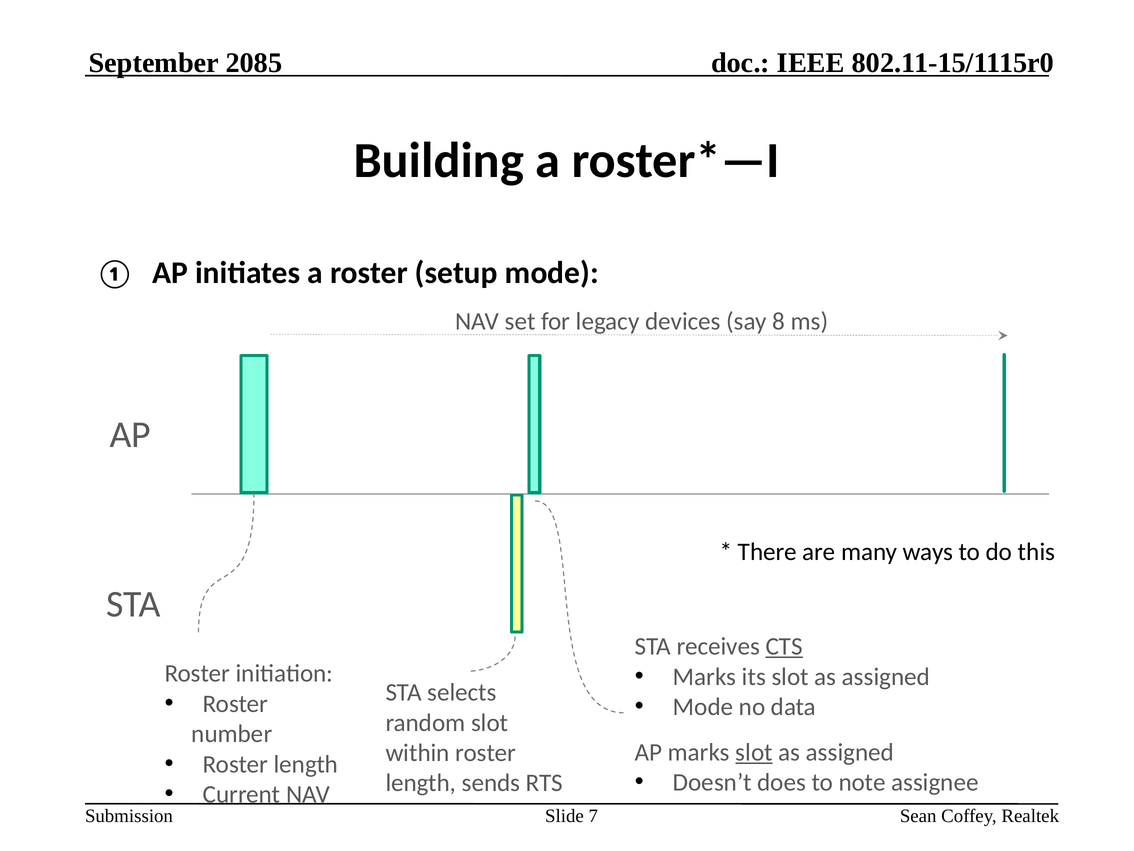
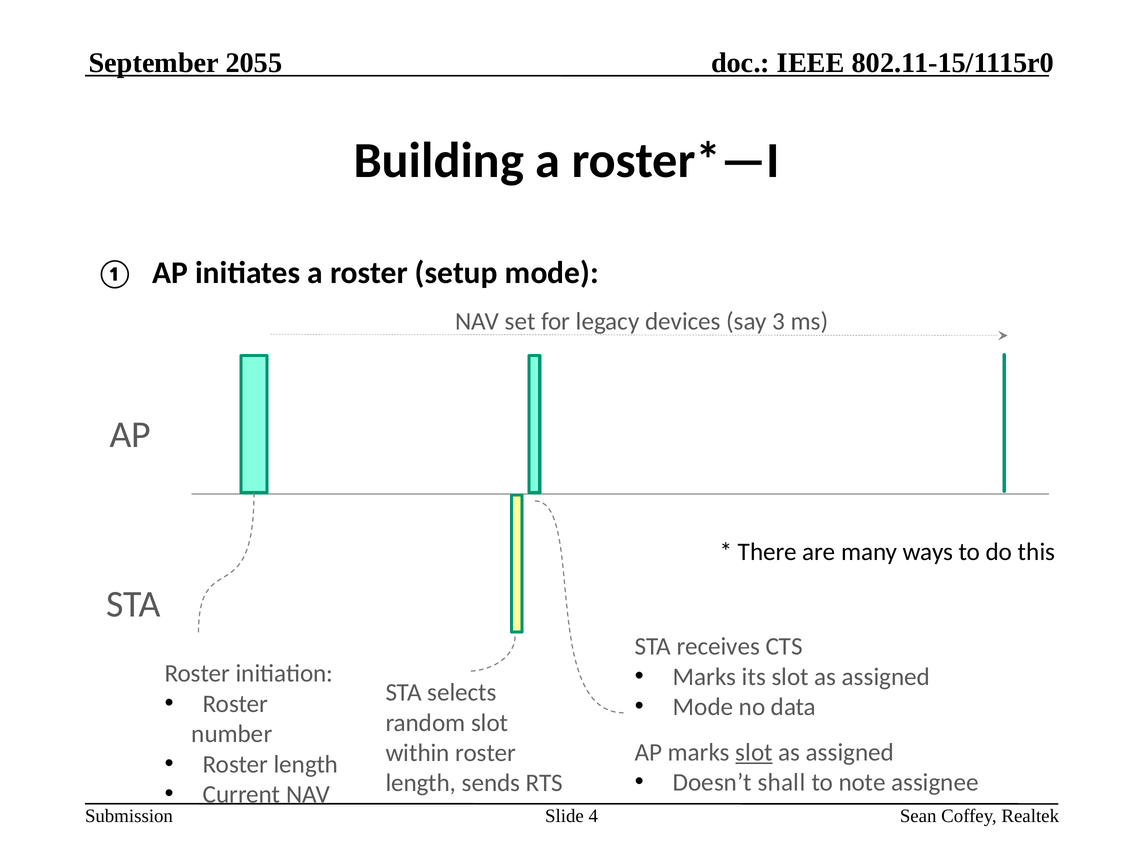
2085: 2085 -> 2055
8: 8 -> 3
CTS underline: present -> none
does: does -> shall
7: 7 -> 4
